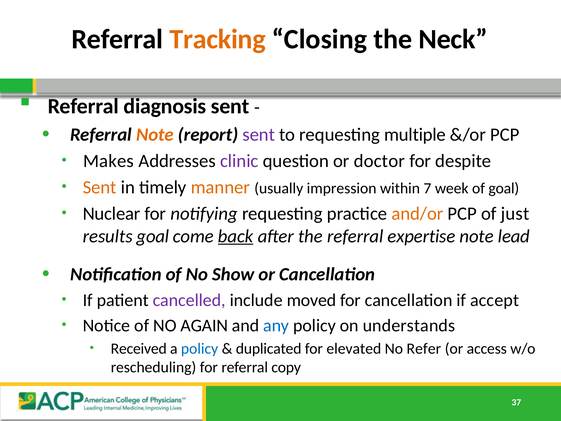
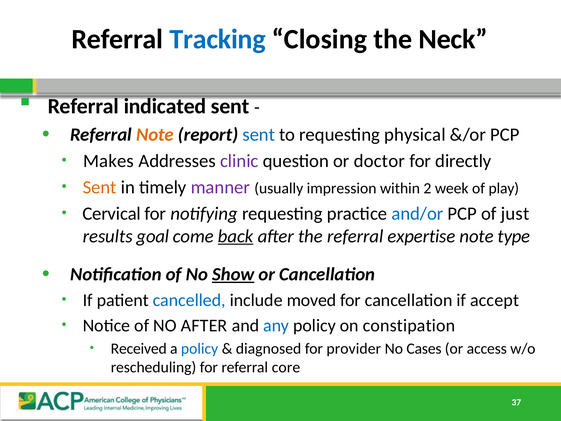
Tracking colour: orange -> blue
diagnosis: diagnosis -> indicated
sent at (259, 135) colour: purple -> blue
multiple: multiple -> physical
despite: despite -> directly
manner colour: orange -> purple
7: 7 -> 2
of goal: goal -> play
Nuclear: Nuclear -> Cervical
and/or colour: orange -> blue
lead: lead -> type
Show underline: none -> present
cancelled colour: purple -> blue
NO AGAIN: AGAIN -> AFTER
understands: understands -> constipation
duplicated: duplicated -> diagnosed
elevated: elevated -> provider
Refer: Refer -> Cases
copy: copy -> core
